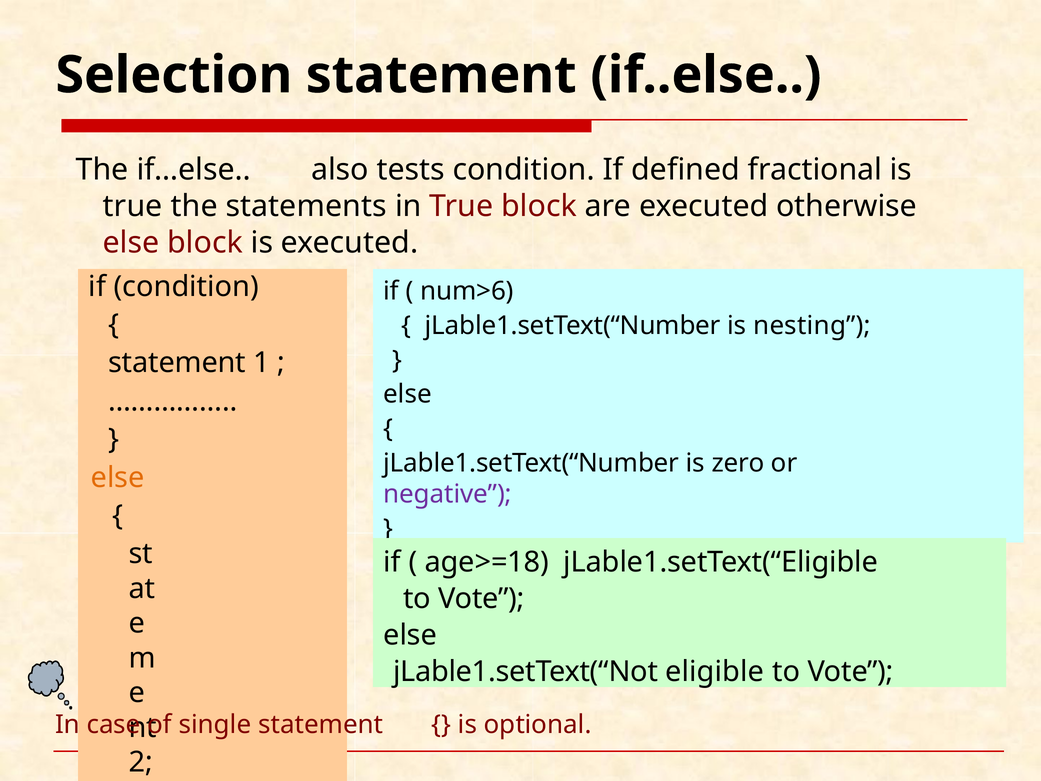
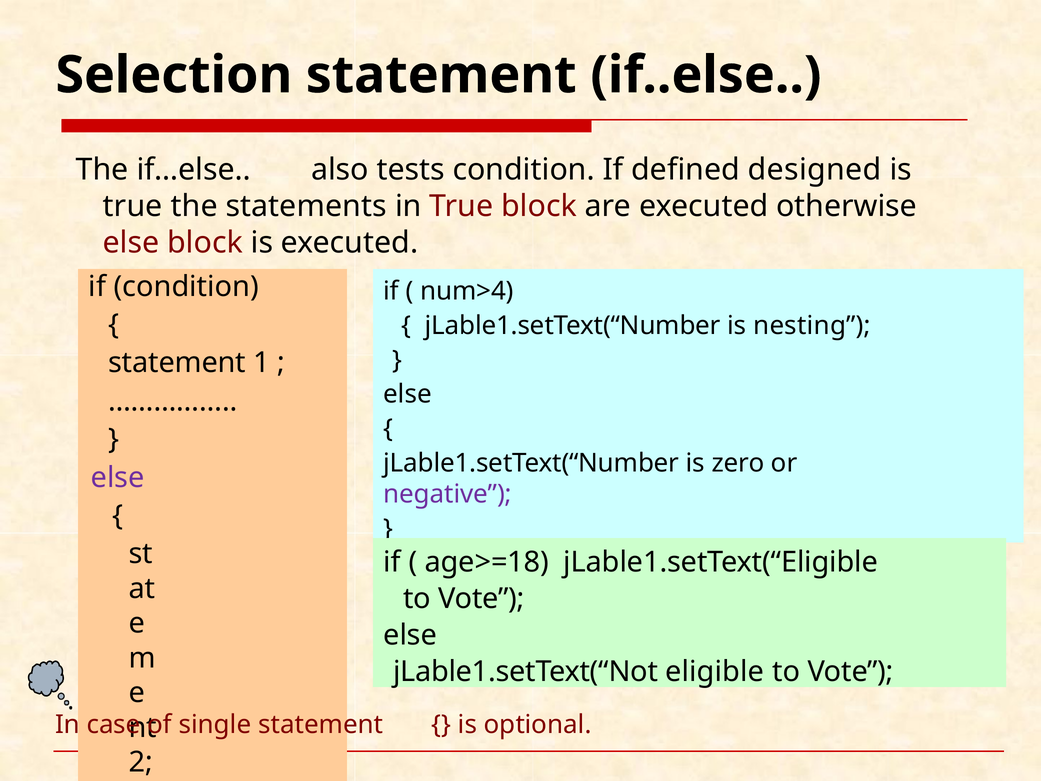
fractional: fractional -> designed
num>6: num>6 -> num>4
else at (118, 477) colour: orange -> purple
